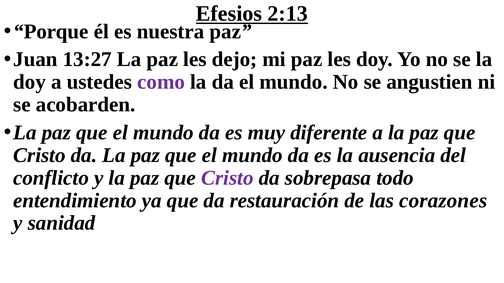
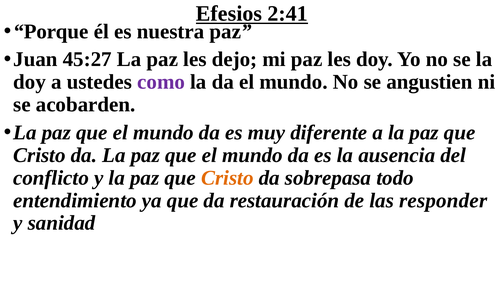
2:13: 2:13 -> 2:41
13:27: 13:27 -> 45:27
Cristo at (227, 178) colour: purple -> orange
corazones: corazones -> responder
